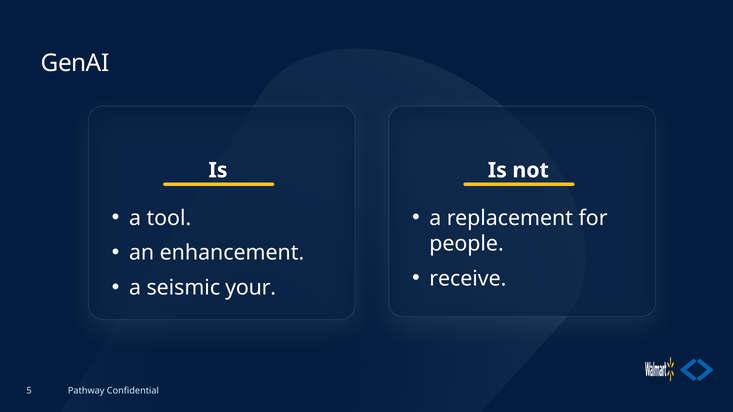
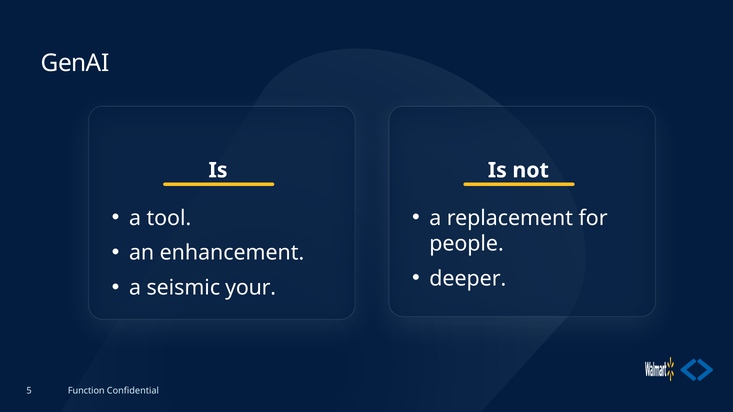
receive: receive -> deeper
Pathway: Pathway -> Function
